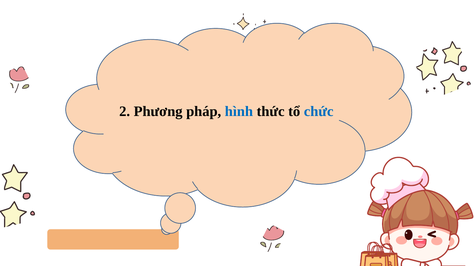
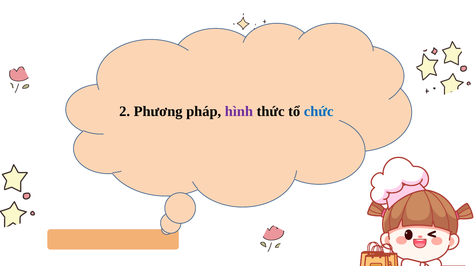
hình colour: blue -> purple
